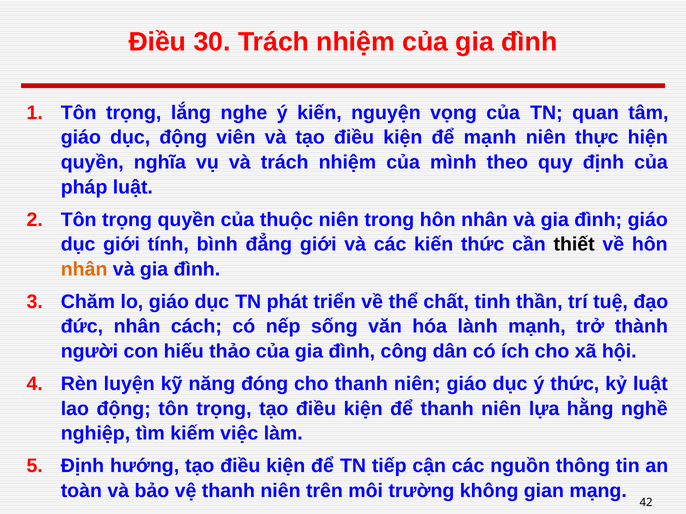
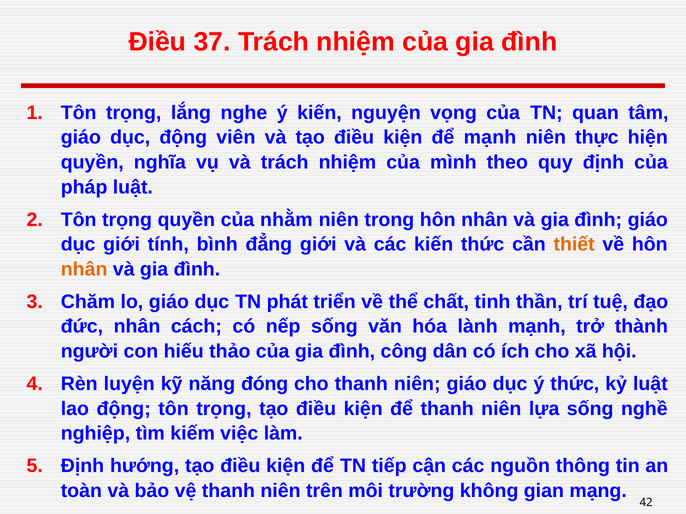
30: 30 -> 37
thuộc: thuộc -> nhằm
thiết colour: black -> orange
lựa hằng: hằng -> sống
